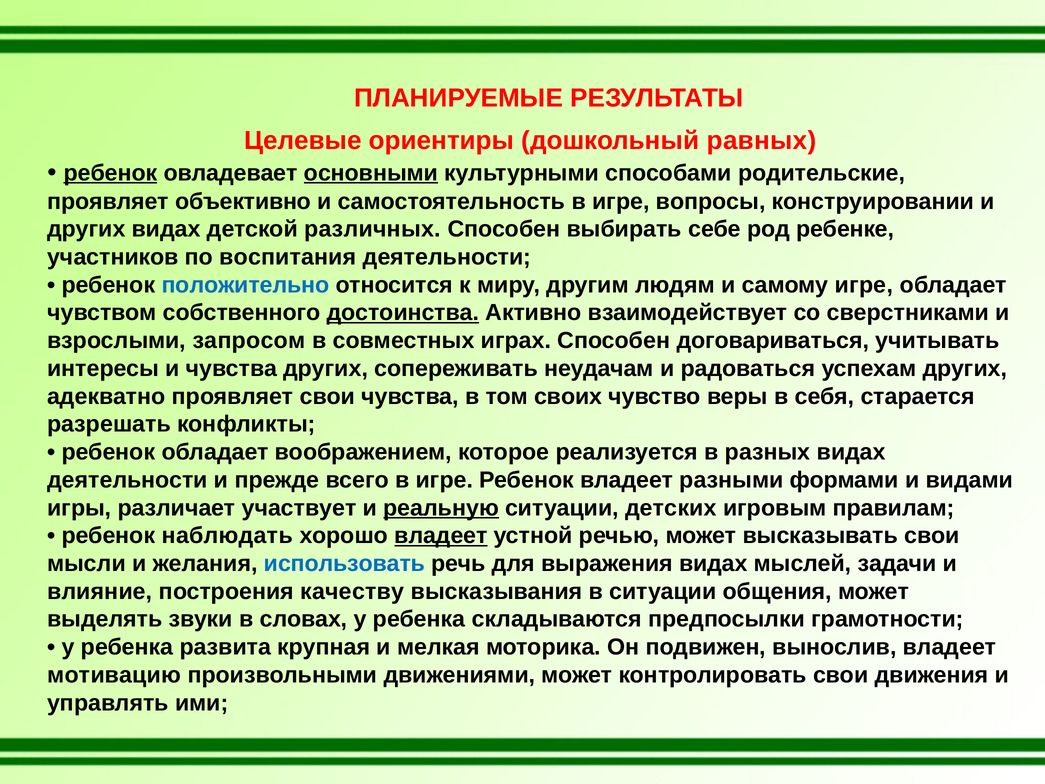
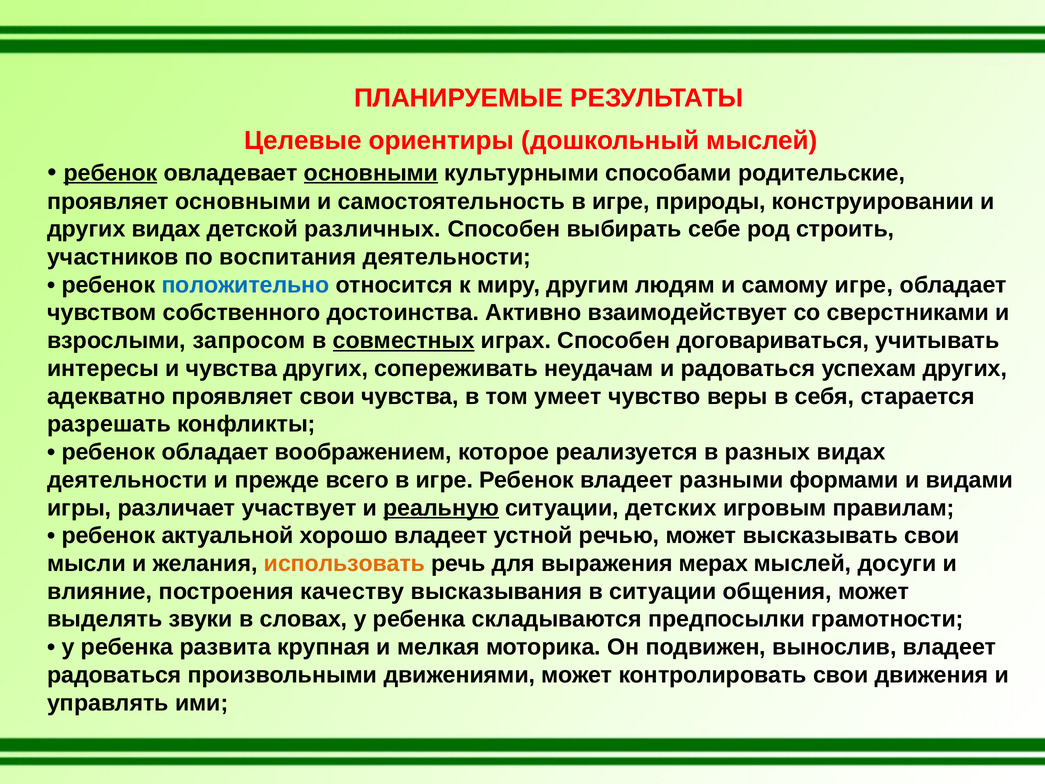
дошкольный равных: равных -> мыслей
проявляет объективно: объективно -> основными
вопросы: вопросы -> природы
ребенке: ребенке -> строить
достоинства underline: present -> none
совместных underline: none -> present
своих: своих -> умеет
наблюдать: наблюдать -> актуальной
владеет at (441, 536) underline: present -> none
использовать colour: blue -> orange
выражения видах: видах -> мерах
задачи: задачи -> досуги
мотивацию at (114, 675): мотивацию -> радоваться
